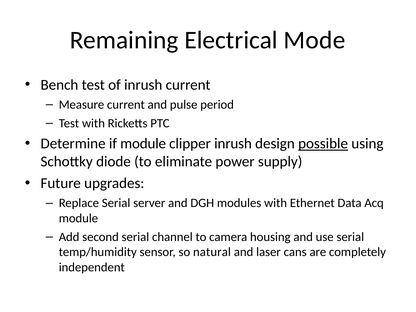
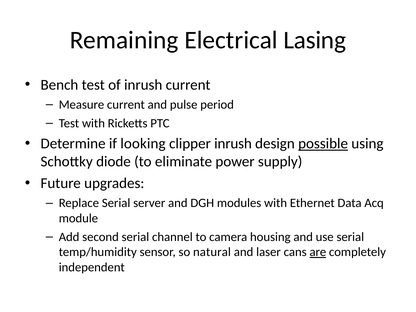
Mode: Mode -> Lasing
if module: module -> looking
are underline: none -> present
